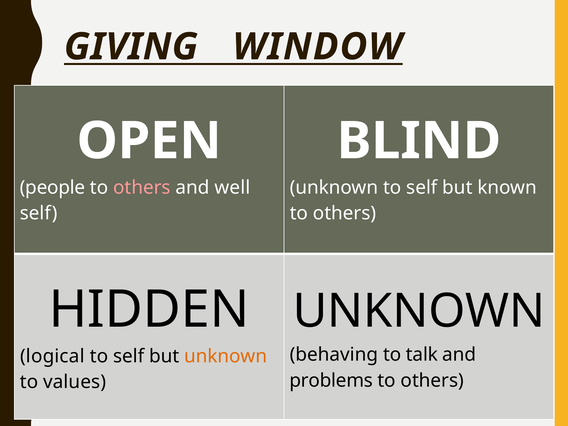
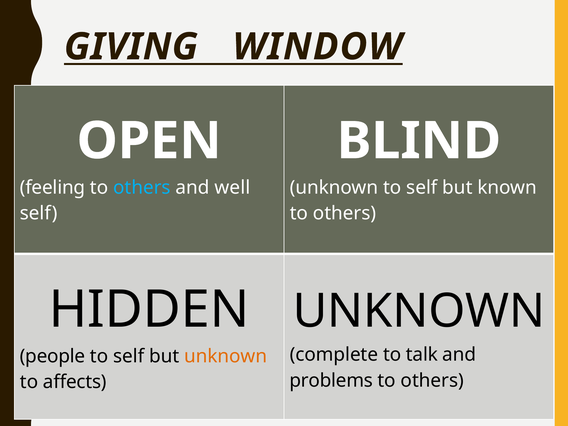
people: people -> feeling
others at (142, 187) colour: pink -> light blue
behaving: behaving -> complete
logical: logical -> people
values: values -> affects
